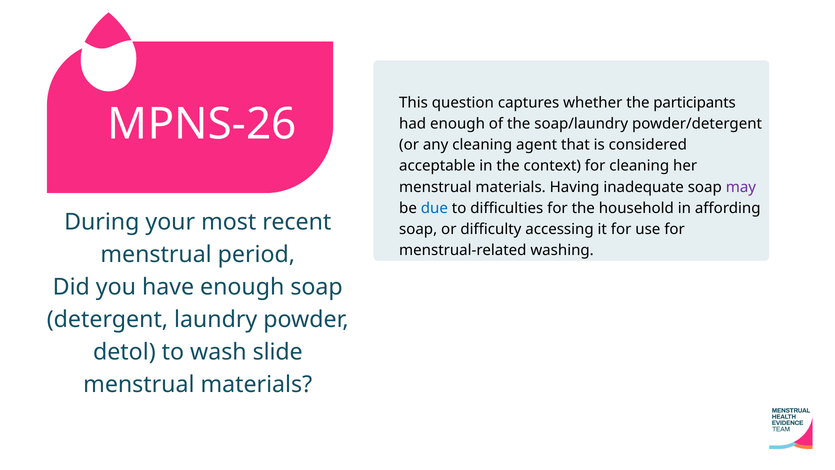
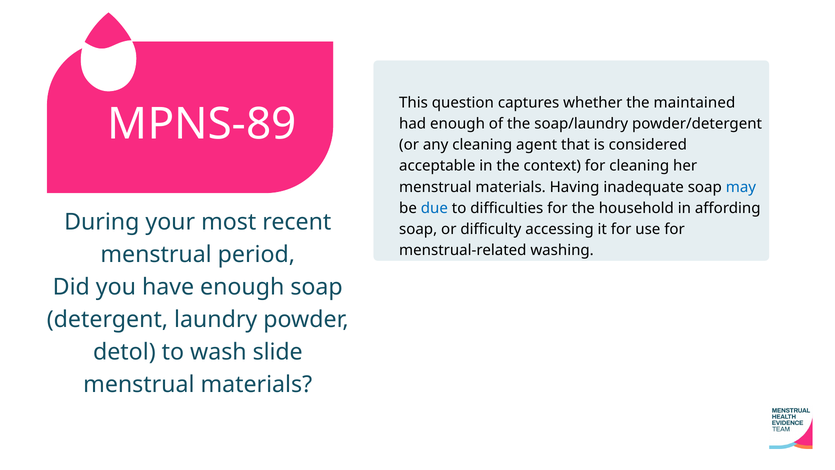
participants: participants -> maintained
MPNS-26: MPNS-26 -> MPNS-89
may colour: purple -> blue
